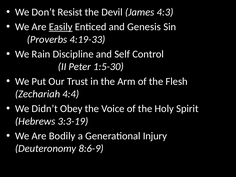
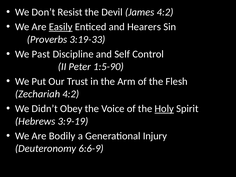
James 4:3: 4:3 -> 4:2
Genesis: Genesis -> Hearers
4:19-33: 4:19-33 -> 3:19-33
Rain: Rain -> Past
1:5-30: 1:5-30 -> 1:5-90
Zechariah 4:4: 4:4 -> 4:2
Holy underline: none -> present
3:3-19: 3:3-19 -> 3:9-19
8:6-9: 8:6-9 -> 6:6-9
